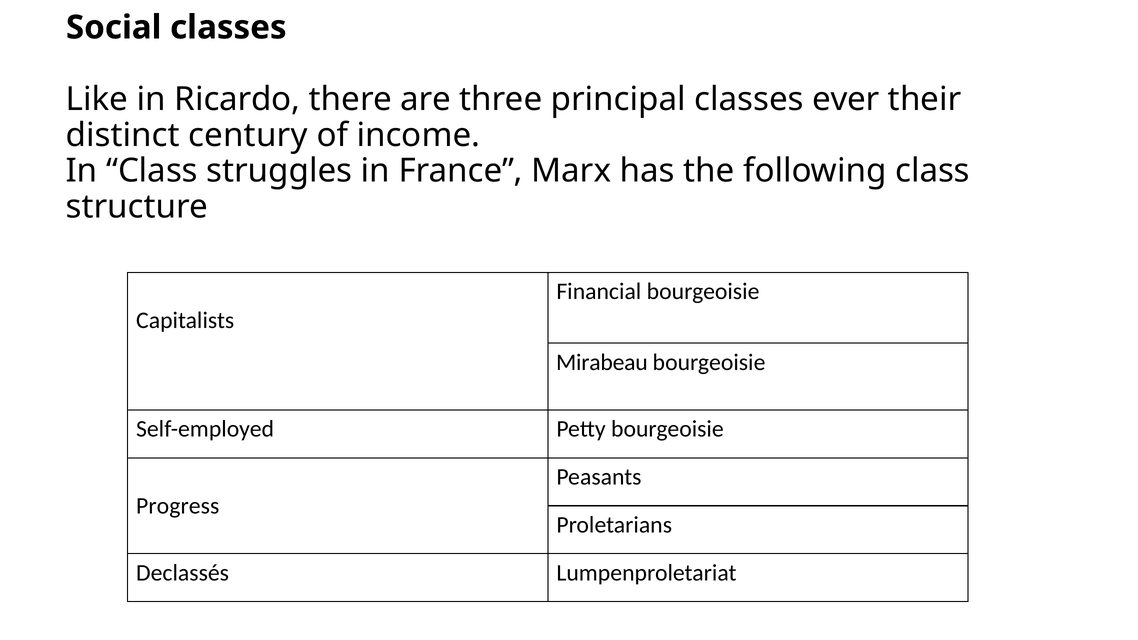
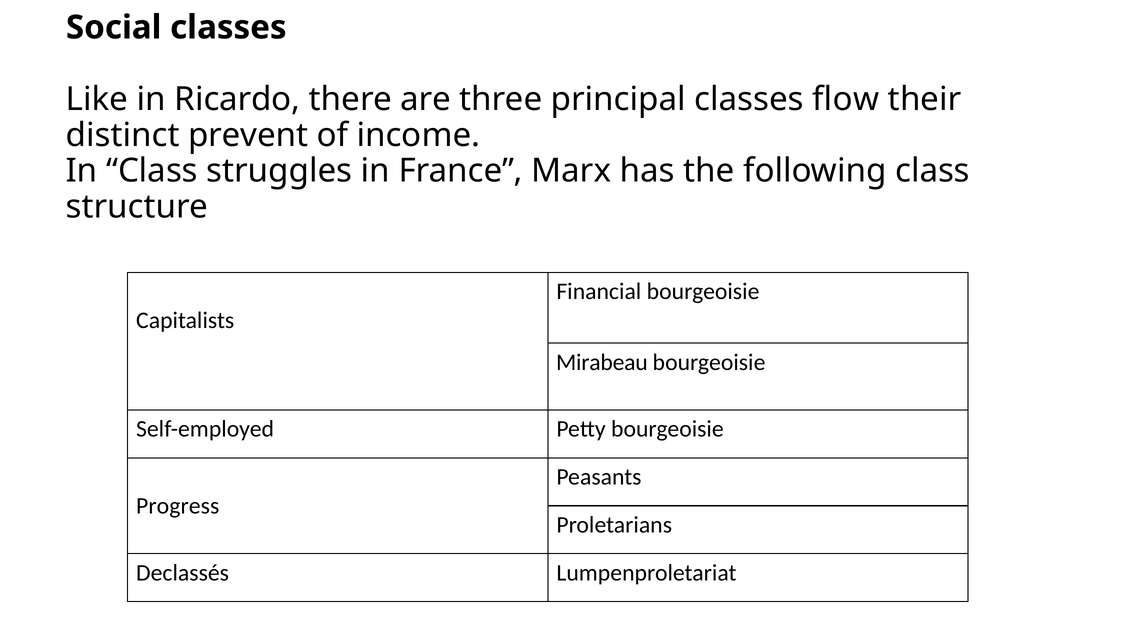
ever: ever -> flow
century: century -> prevent
